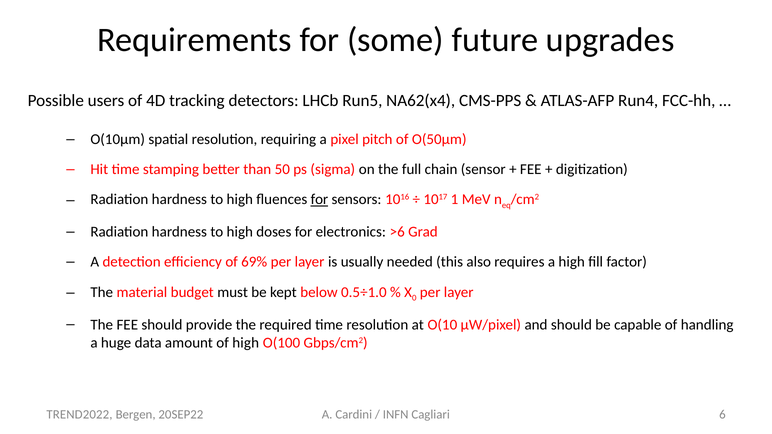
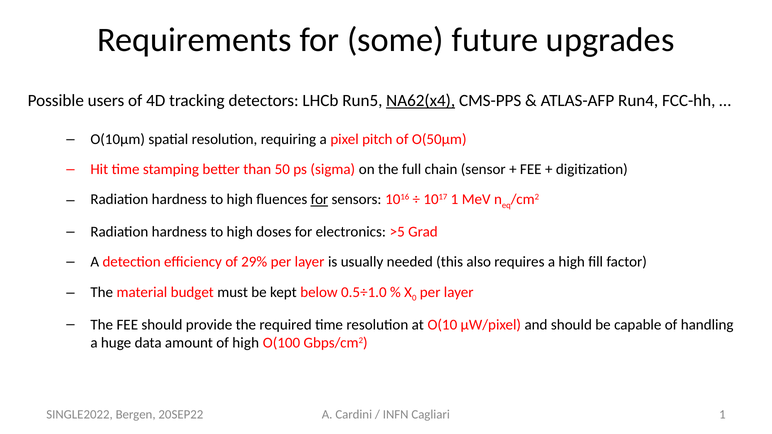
NA62(x4 underline: none -> present
>6: >6 -> >5
69%: 69% -> 29%
Cagliari 6: 6 -> 1
TREND2022: TREND2022 -> SINGLE2022
